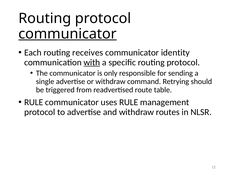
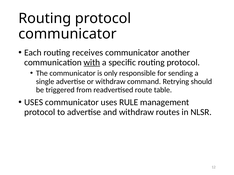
communicator at (68, 34) underline: present -> none
identity: identity -> another
RULE at (34, 103): RULE -> USES
